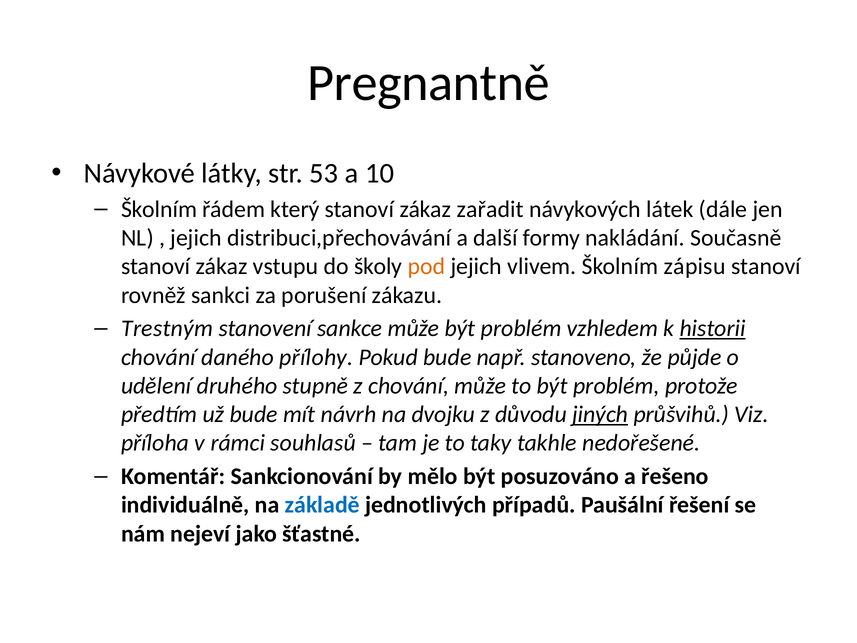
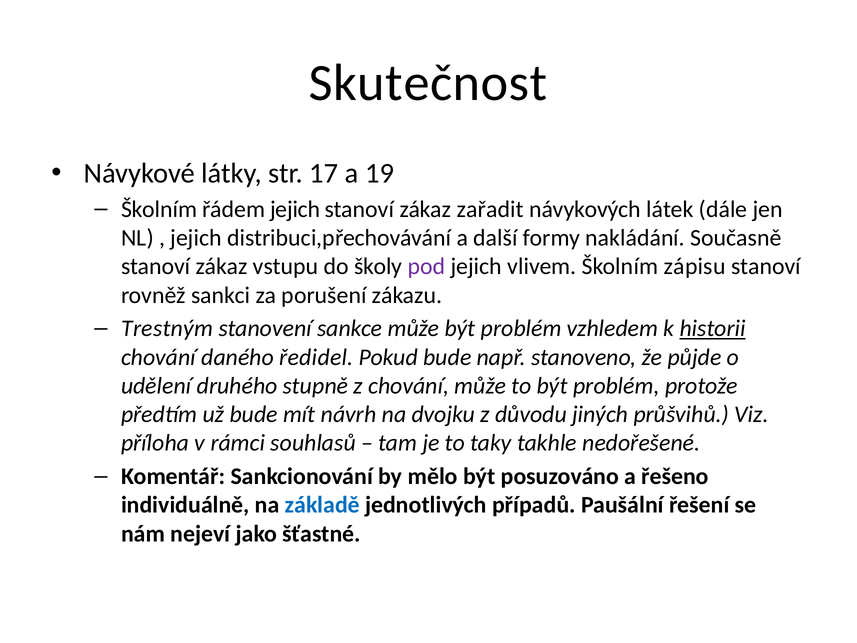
Pregnantně: Pregnantně -> Skutečnost
53: 53 -> 17
10: 10 -> 19
řádem který: který -> jejich
pod colour: orange -> purple
přílohy: přílohy -> ředidel
jiných underline: present -> none
